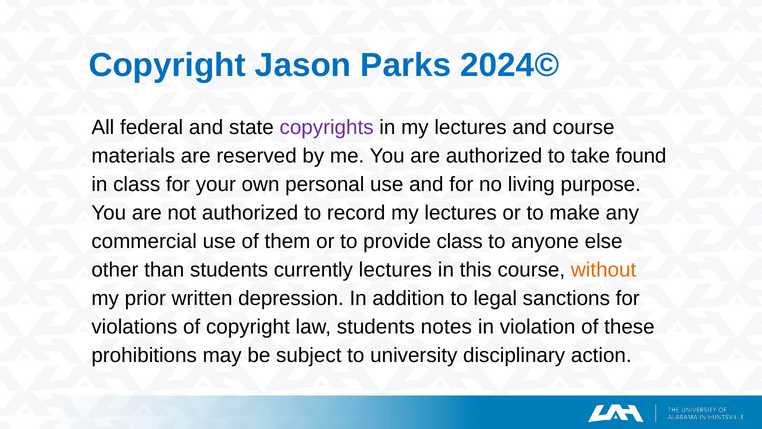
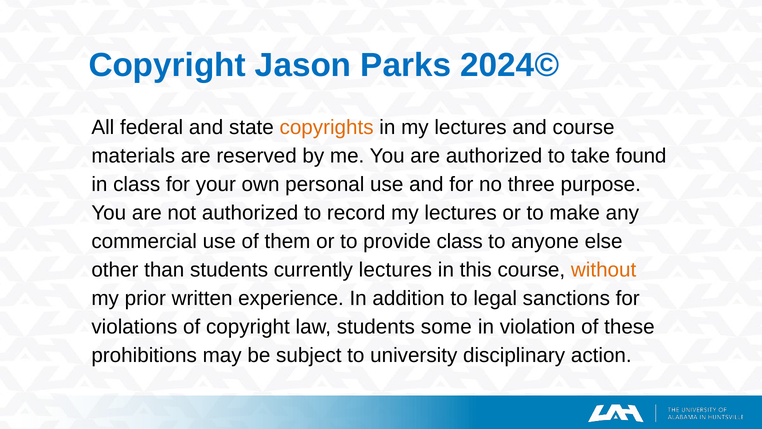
copyrights colour: purple -> orange
living: living -> three
depression: depression -> experience
notes: notes -> some
